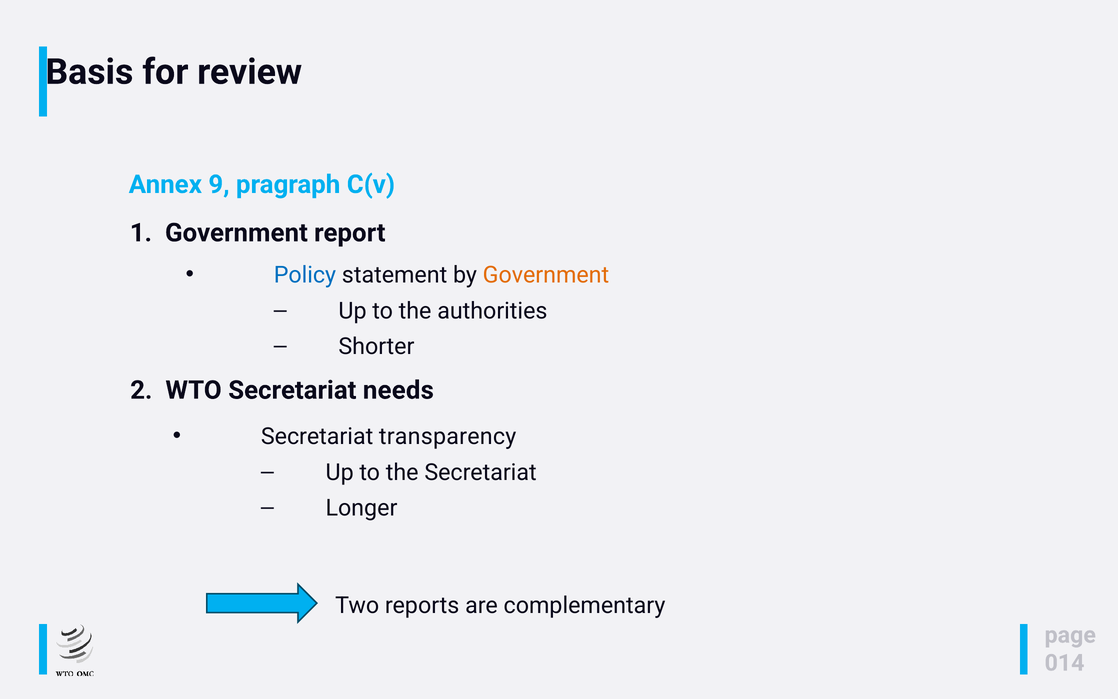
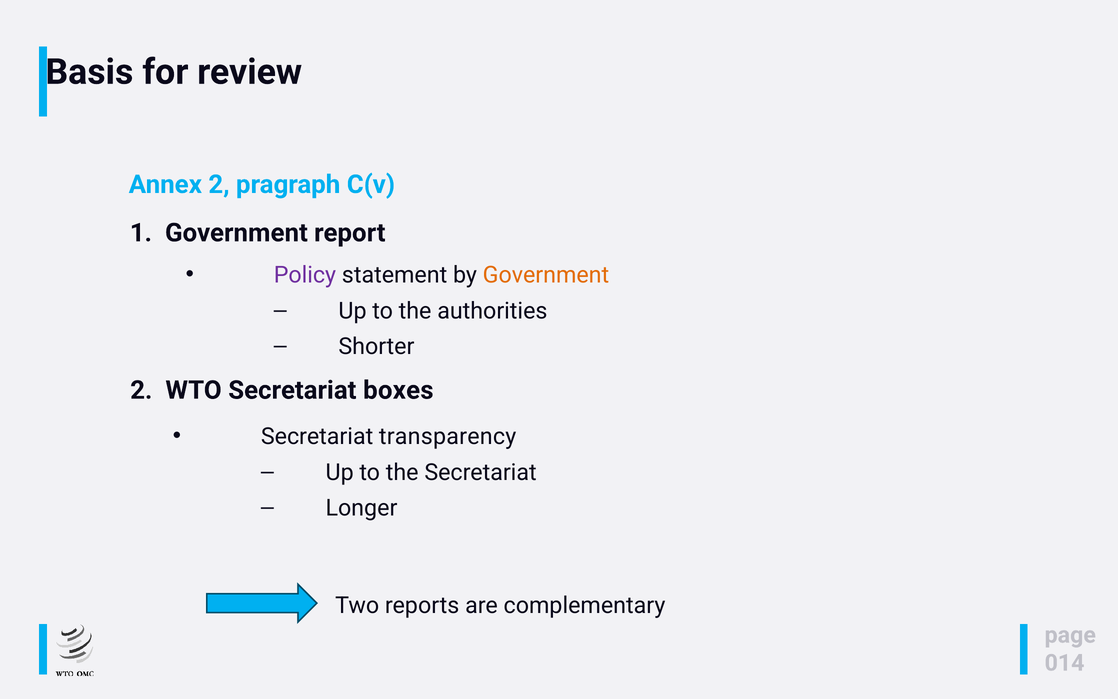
Annex 9: 9 -> 2
Policy colour: blue -> purple
needs: needs -> boxes
